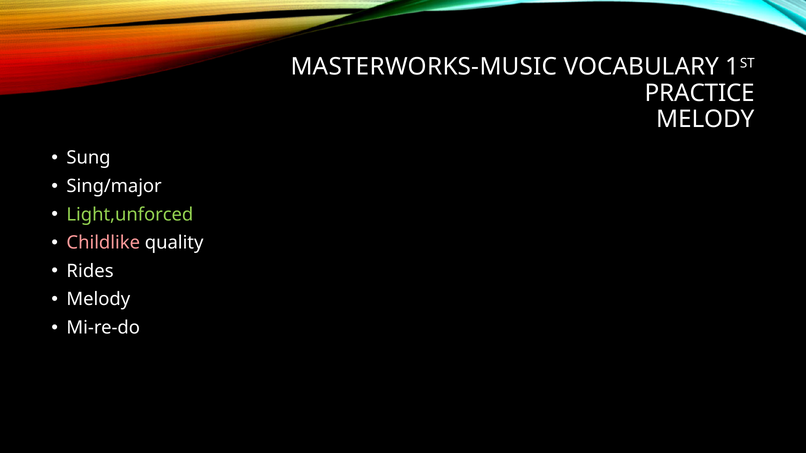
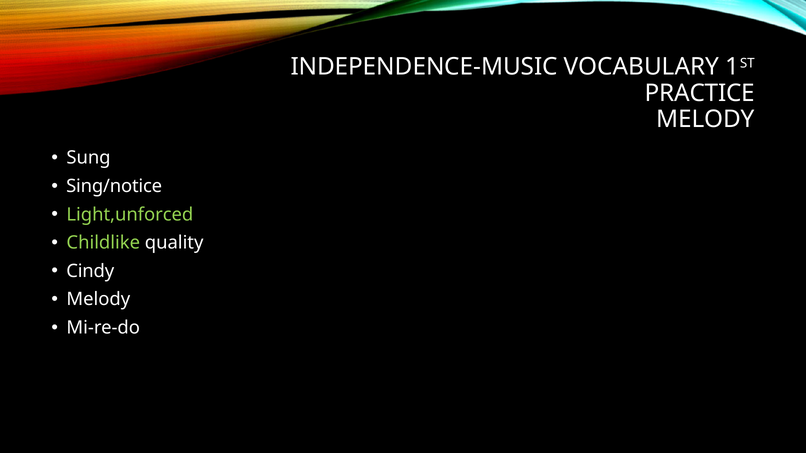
MASTERWORKS-MUSIC: MASTERWORKS-MUSIC -> INDEPENDENCE-MUSIC
Sing/major: Sing/major -> Sing/notice
Childlike colour: pink -> light green
Rides: Rides -> Cindy
